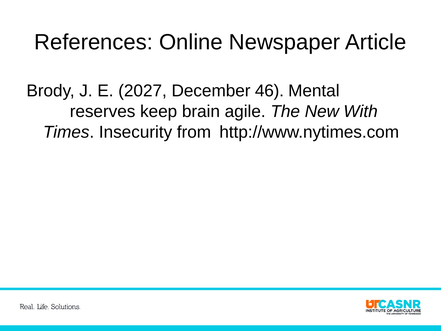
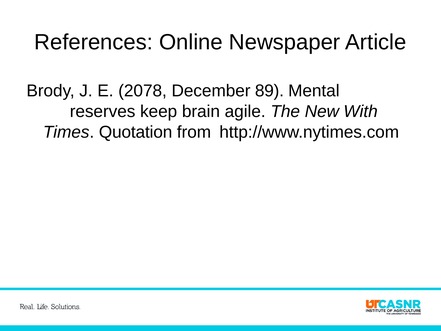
2027: 2027 -> 2078
46: 46 -> 89
Insecurity: Insecurity -> Quotation
